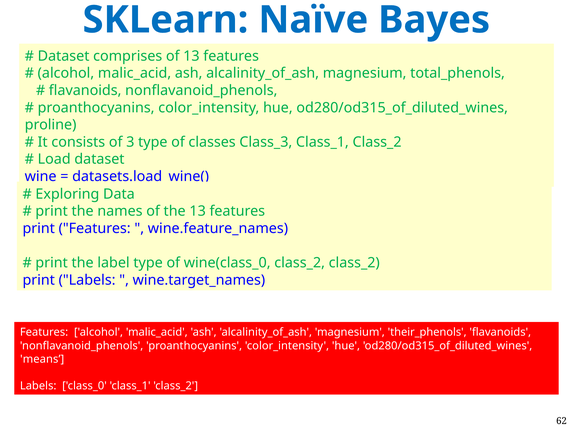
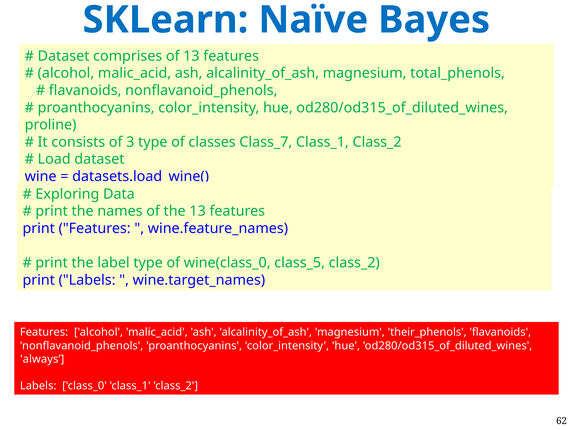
Class_3: Class_3 -> Class_7
wine(class_0 class_2: class_2 -> class_5
means: means -> always
